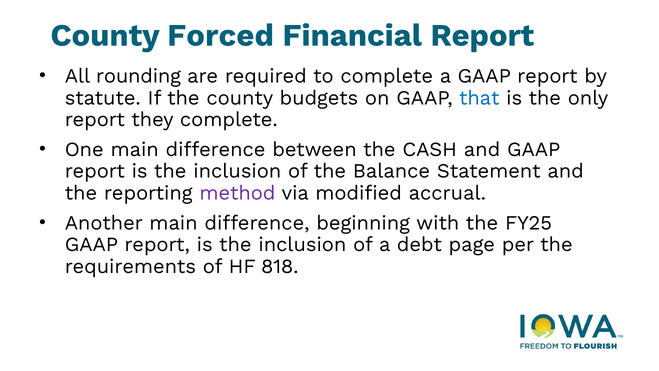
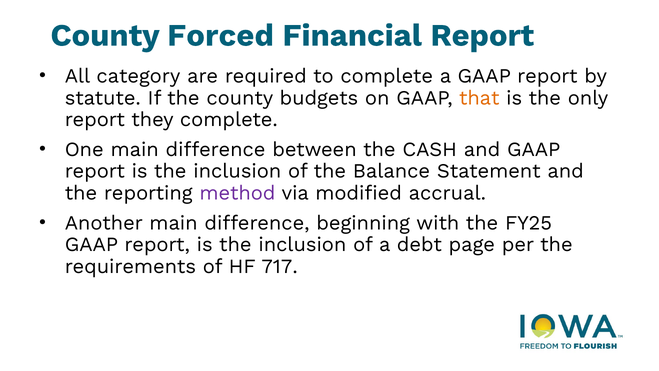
rounding: rounding -> category
that colour: blue -> orange
818: 818 -> 717
